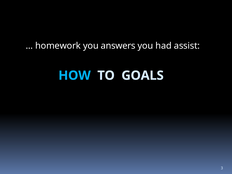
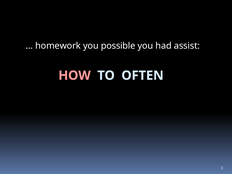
answers: answers -> possible
HOW colour: light blue -> pink
GOALS: GOALS -> OFTEN
